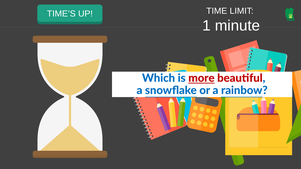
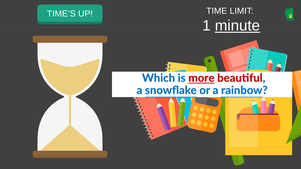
minute underline: none -> present
